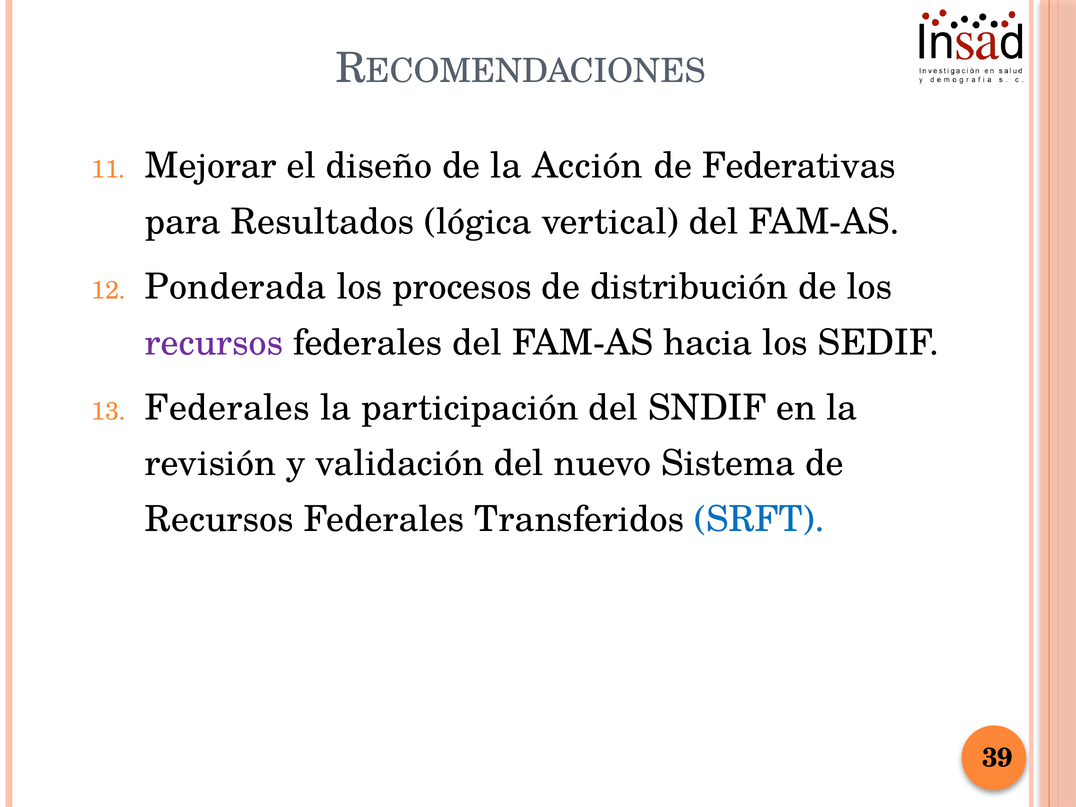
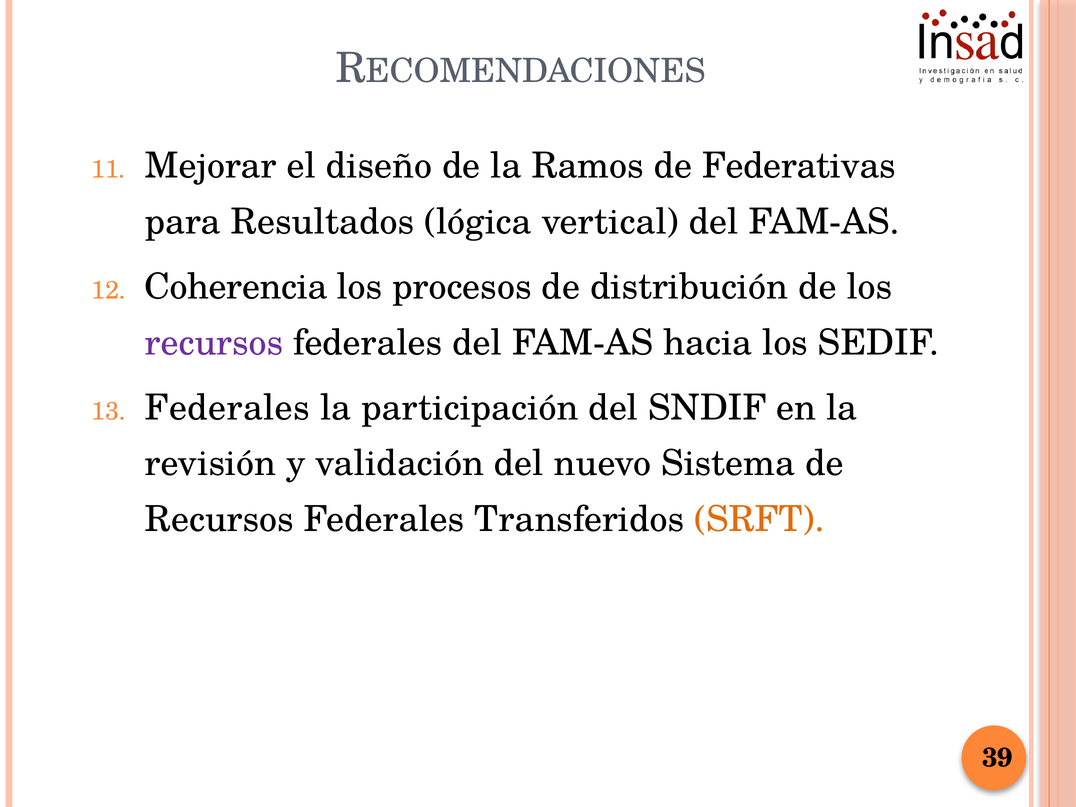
Acción: Acción -> Ramos
Ponderada: Ponderada -> Coherencia
SRFT colour: blue -> orange
